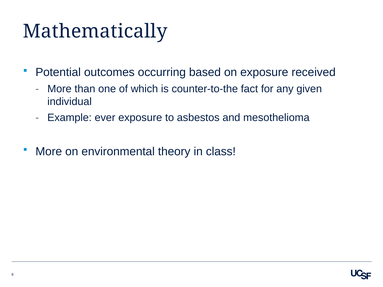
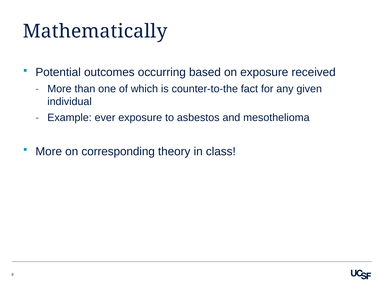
environmental: environmental -> corresponding
